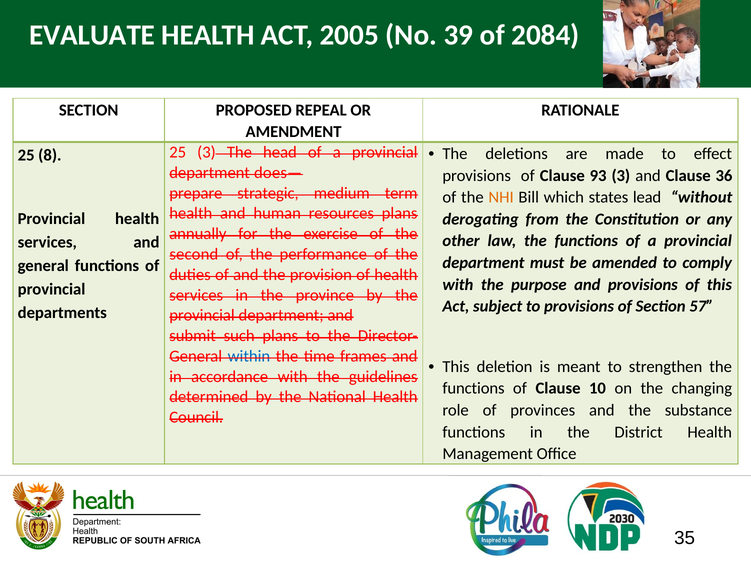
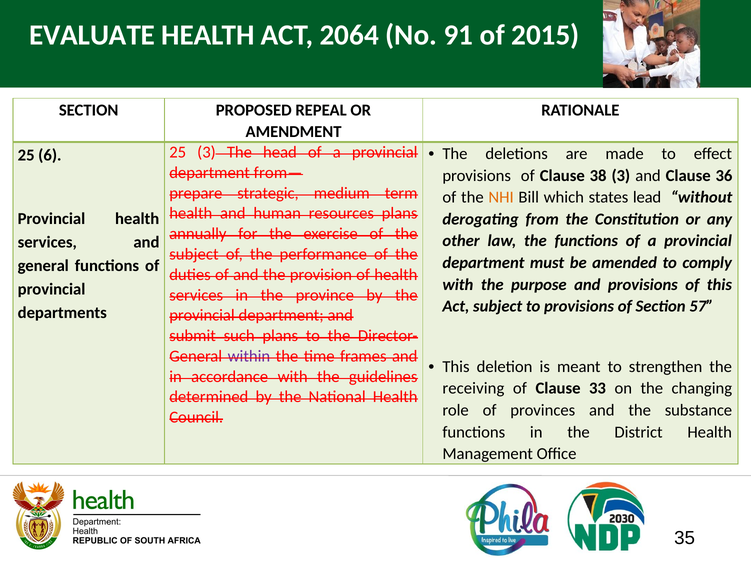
2005: 2005 -> 2064
39: 39 -> 91
2084: 2084 -> 2015
8: 8 -> 6
does—: does— -> from—
93: 93 -> 38
second at (194, 254): second -> subject
within colour: blue -> purple
functions at (474, 389): functions -> receiving
10: 10 -> 33
